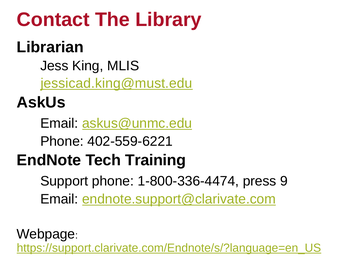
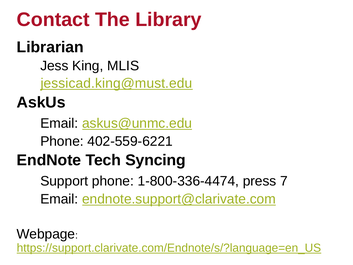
Training: Training -> Syncing
9: 9 -> 7
